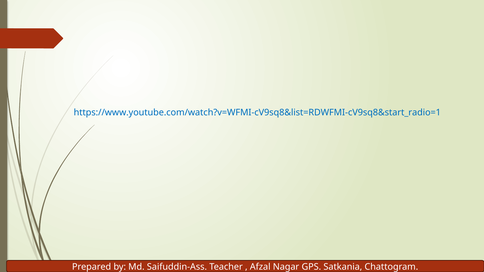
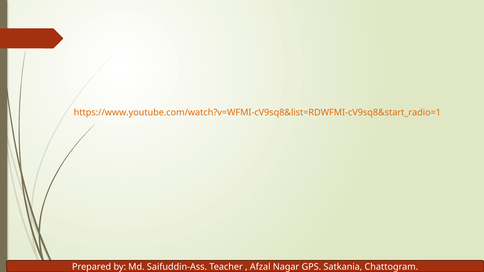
https://www.youtube.com/watch?v=WFMI-cV9sq8&list=RDWFMI-cV9sq8&start_radio=1 colour: blue -> orange
